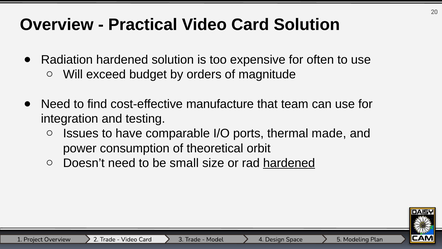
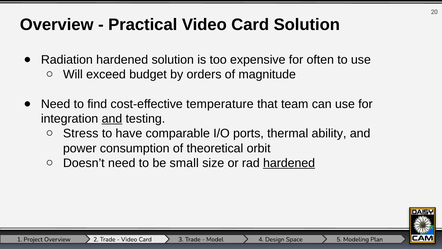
manufacture: manufacture -> temperature
and at (112, 119) underline: none -> present
Issues: Issues -> Stress
made: made -> ability
